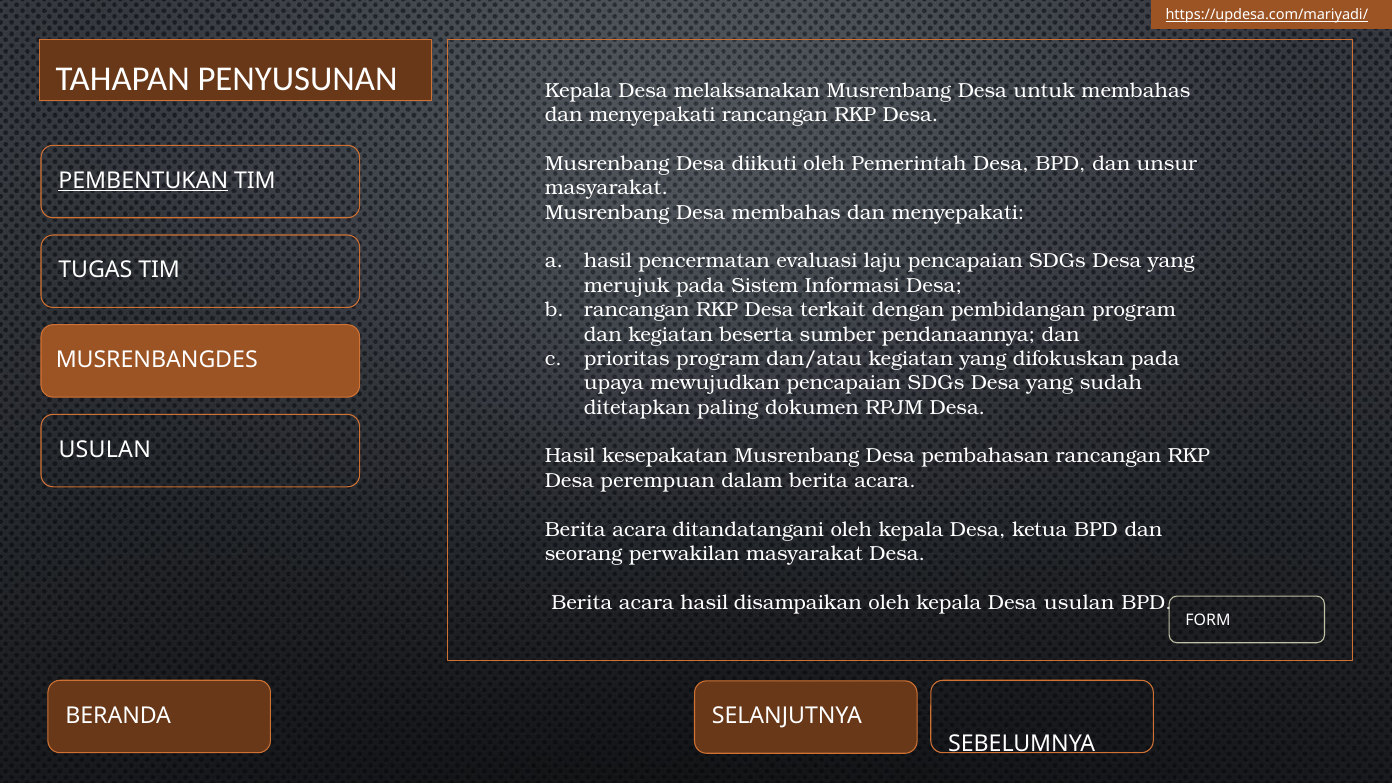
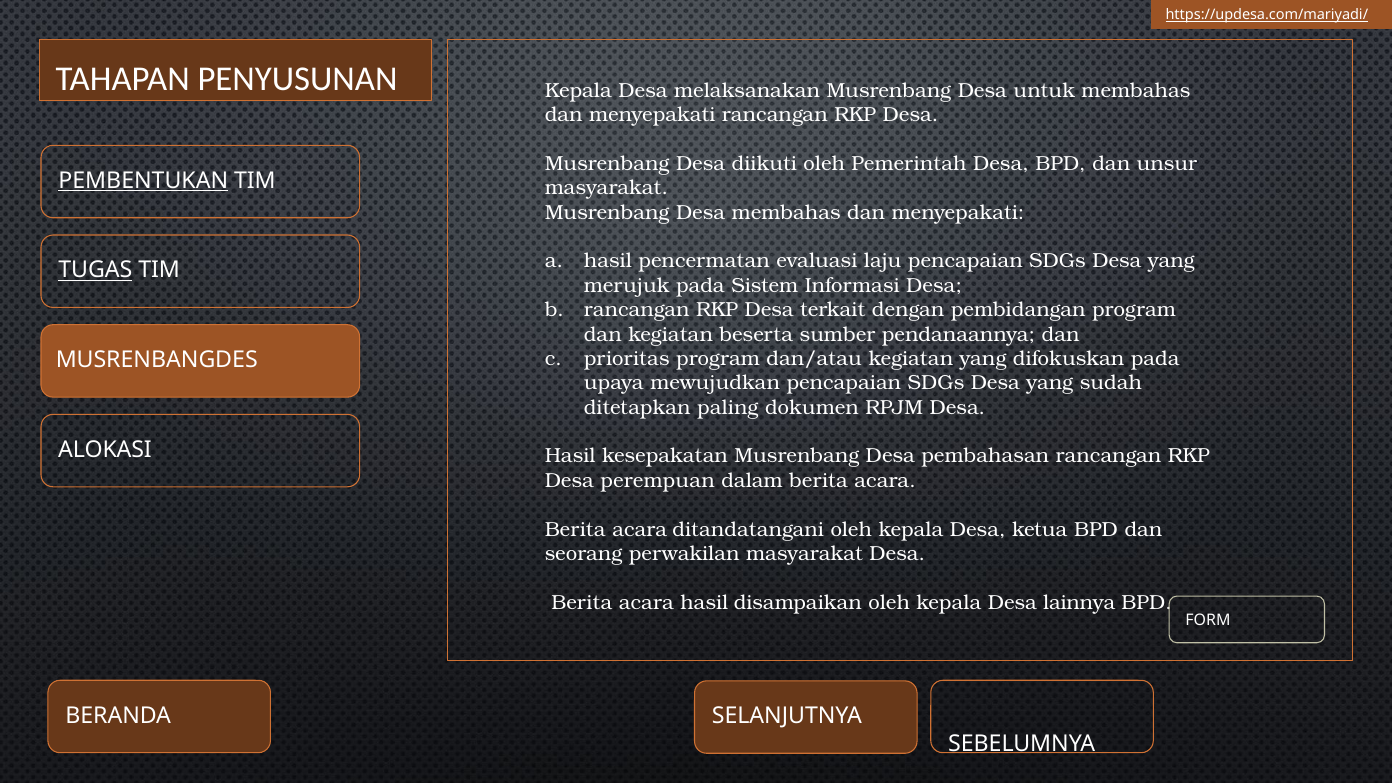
TUGAS underline: none -> present
USULAN at (105, 450): USULAN -> ALOKASI
Desa usulan: usulan -> lainnya
